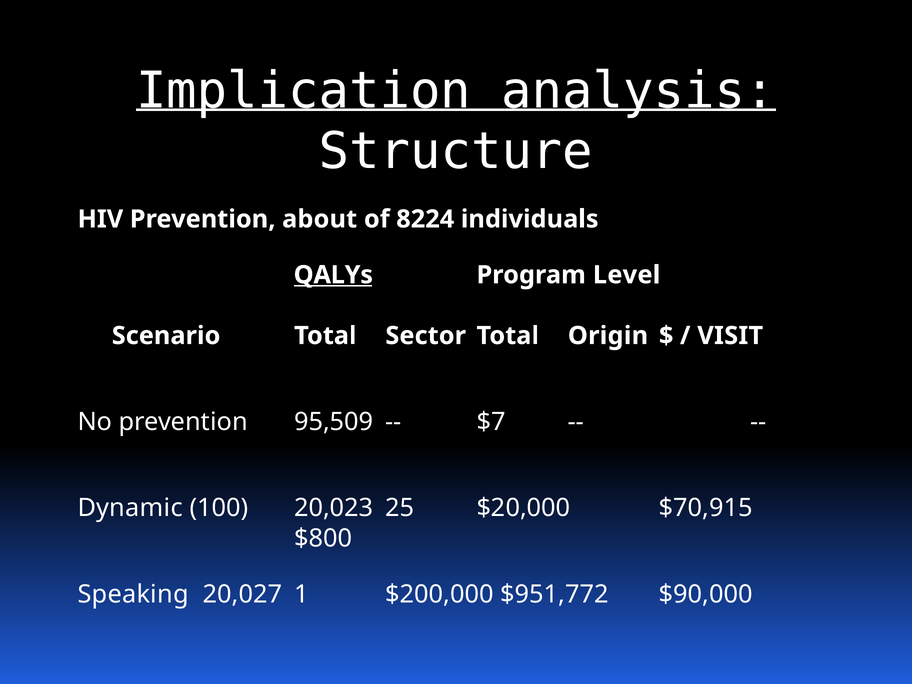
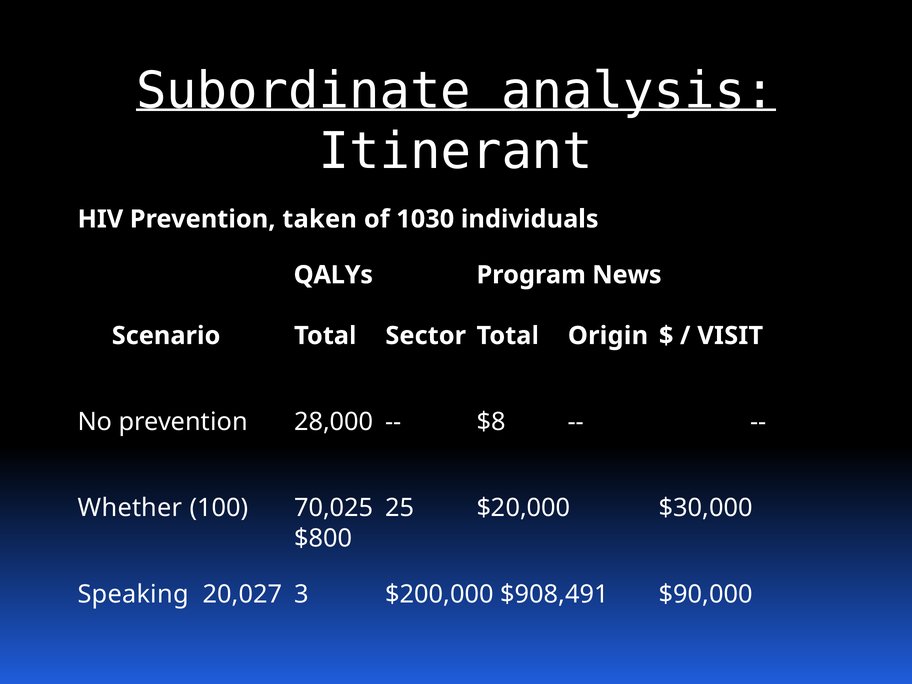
Implication: Implication -> Subordinate
Structure: Structure -> Itinerant
about: about -> taken
8224: 8224 -> 1030
QALYs underline: present -> none
Level: Level -> News
95,509: 95,509 -> 28,000
$7: $7 -> $8
Dynamic: Dynamic -> Whether
20,023: 20,023 -> 70,025
$70,915: $70,915 -> $30,000
1: 1 -> 3
$951,772: $951,772 -> $908,491
